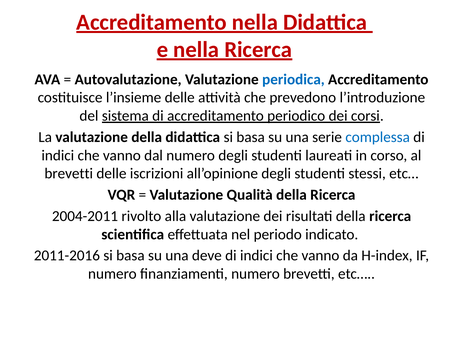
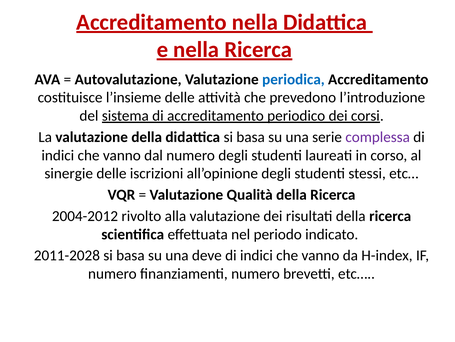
complessa colour: blue -> purple
brevetti at (69, 173): brevetti -> sinergie
2004-2011: 2004-2011 -> 2004-2012
2011-2016: 2011-2016 -> 2011-2028
